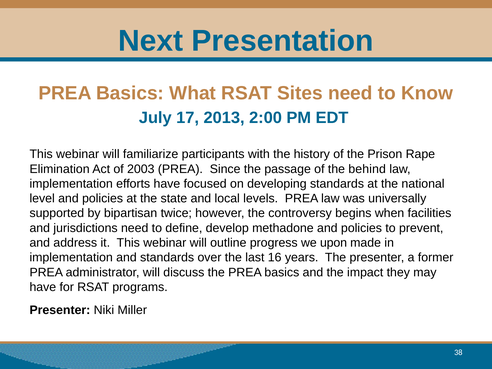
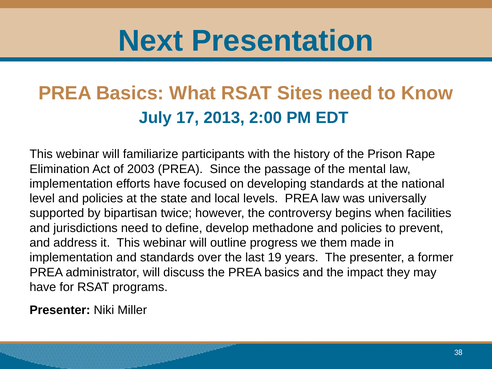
behind: behind -> mental
upon: upon -> them
16: 16 -> 19
